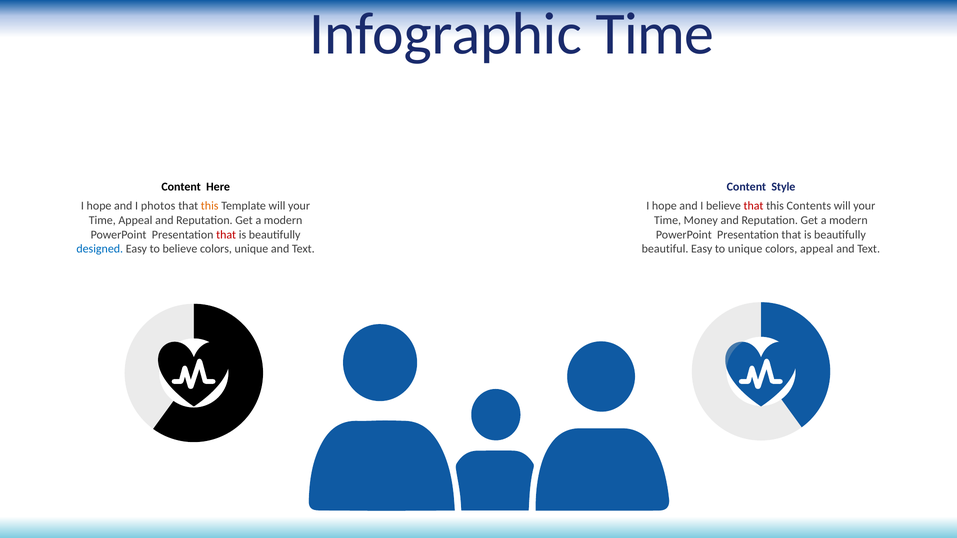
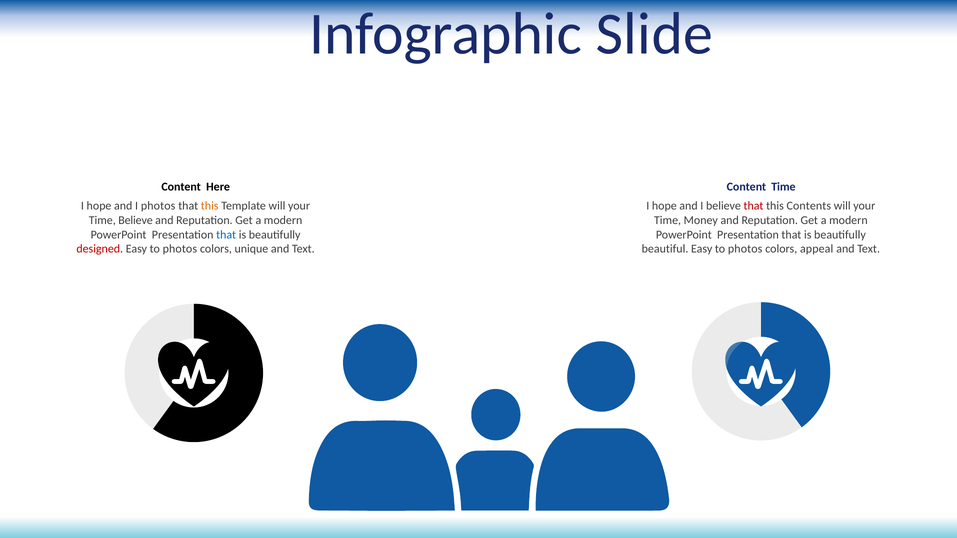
Infographic Time: Time -> Slide
Content Style: Style -> Time
Time Appeal: Appeal -> Believe
that at (226, 235) colour: red -> blue
designed colour: blue -> red
believe at (180, 249): believe -> photos
unique at (745, 249): unique -> photos
